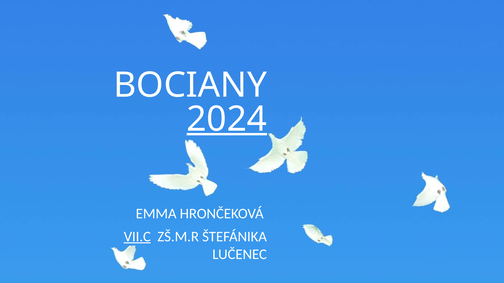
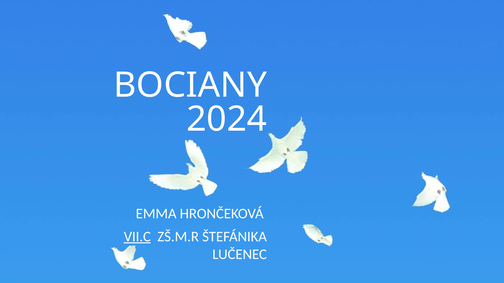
2024 underline: present -> none
